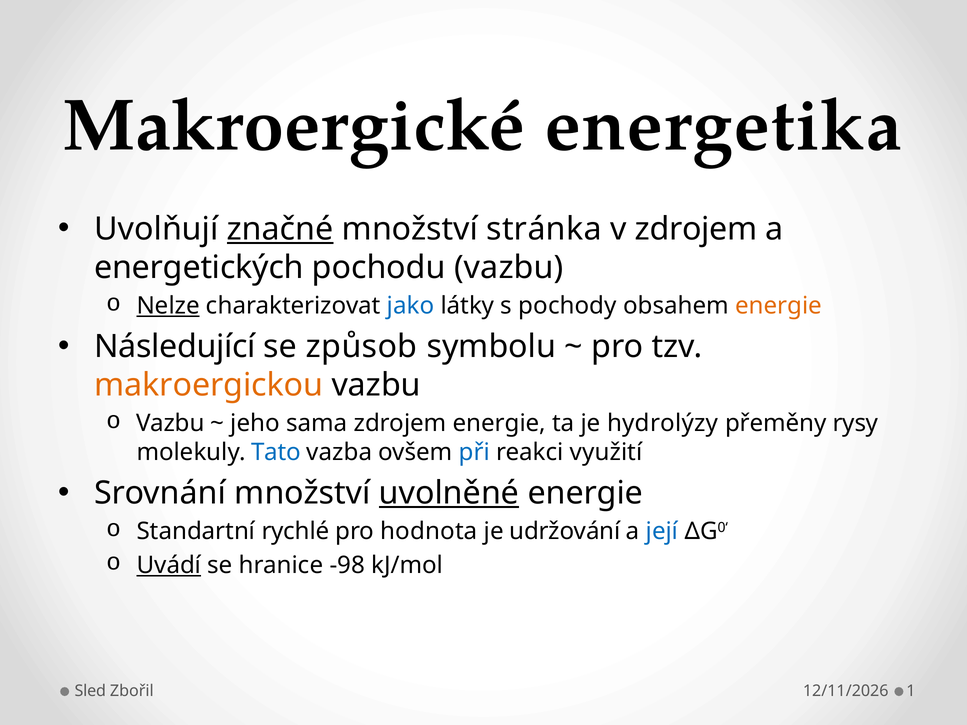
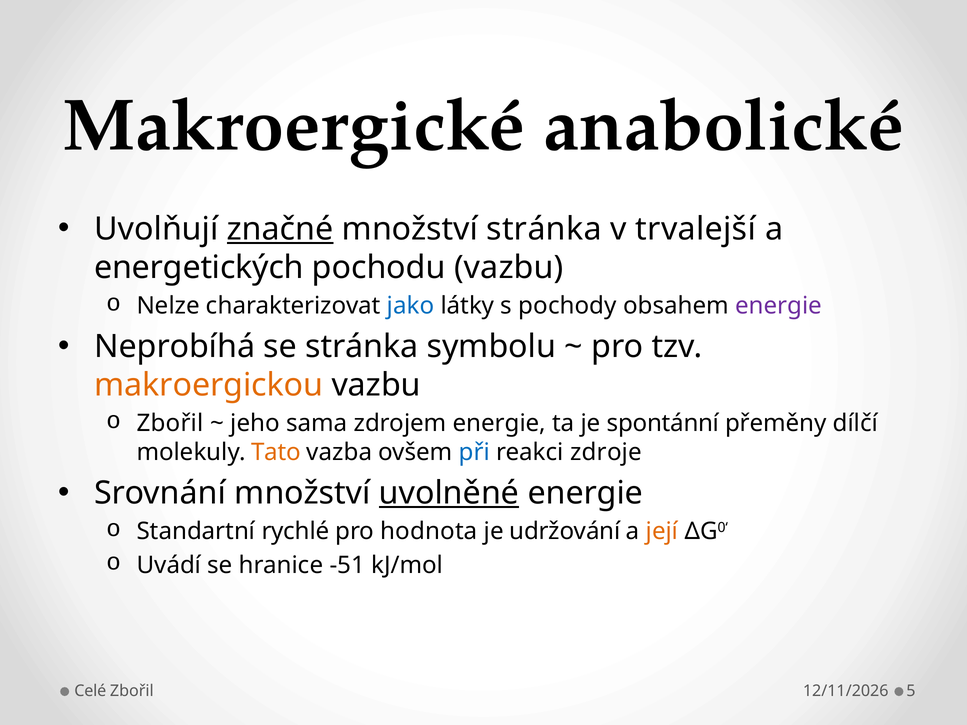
energetika: energetika -> anabolické
v zdrojem: zdrojem -> trvalejší
Nelze underline: present -> none
energie at (779, 306) colour: orange -> purple
Následující: Následující -> Neprobíhá
se způsob: způsob -> stránka
Vazbu at (170, 424): Vazbu -> Zbořil
hydrolýzy: hydrolýzy -> spontánní
rysy: rysy -> dílčí
Tato colour: blue -> orange
využití: využití -> zdroje
její colour: blue -> orange
Uvádí underline: present -> none
-98: -98 -> -51
Sled: Sled -> Celé
1: 1 -> 5
